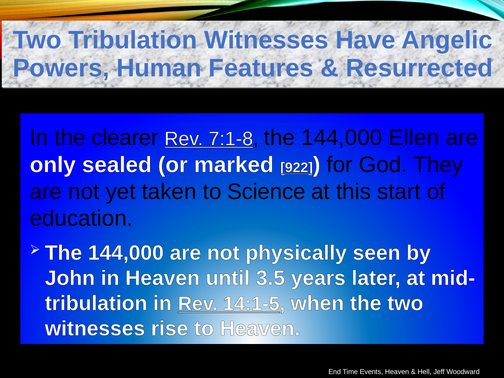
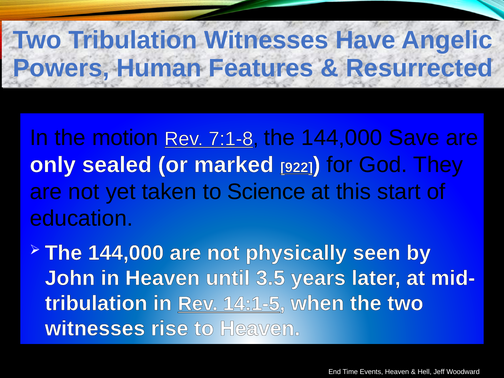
clearer: clearer -> motion
Ellen: Ellen -> Save
